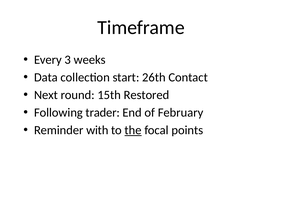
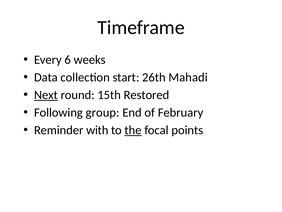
3: 3 -> 6
Contact: Contact -> Mahadi
Next underline: none -> present
trader: trader -> group
